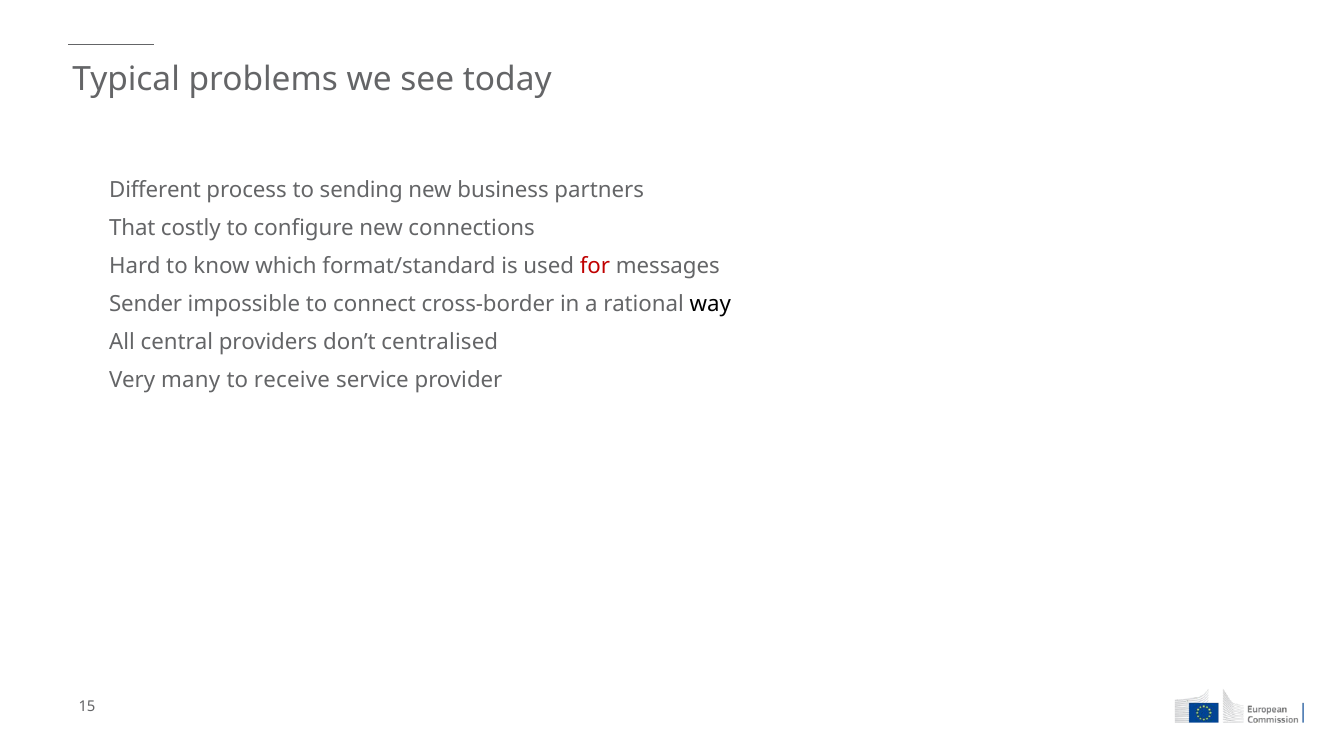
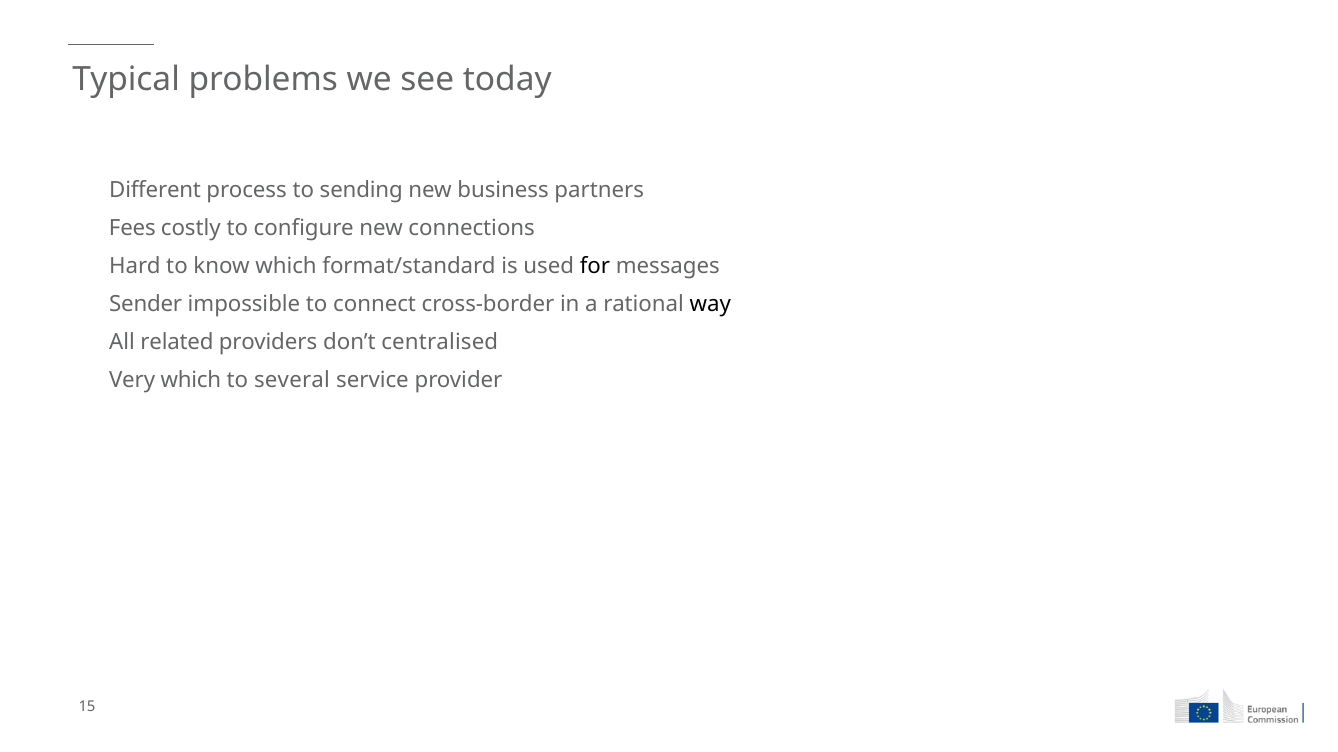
That: That -> Fees
for colour: red -> black
central: central -> related
Very many: many -> which
receive: receive -> several
